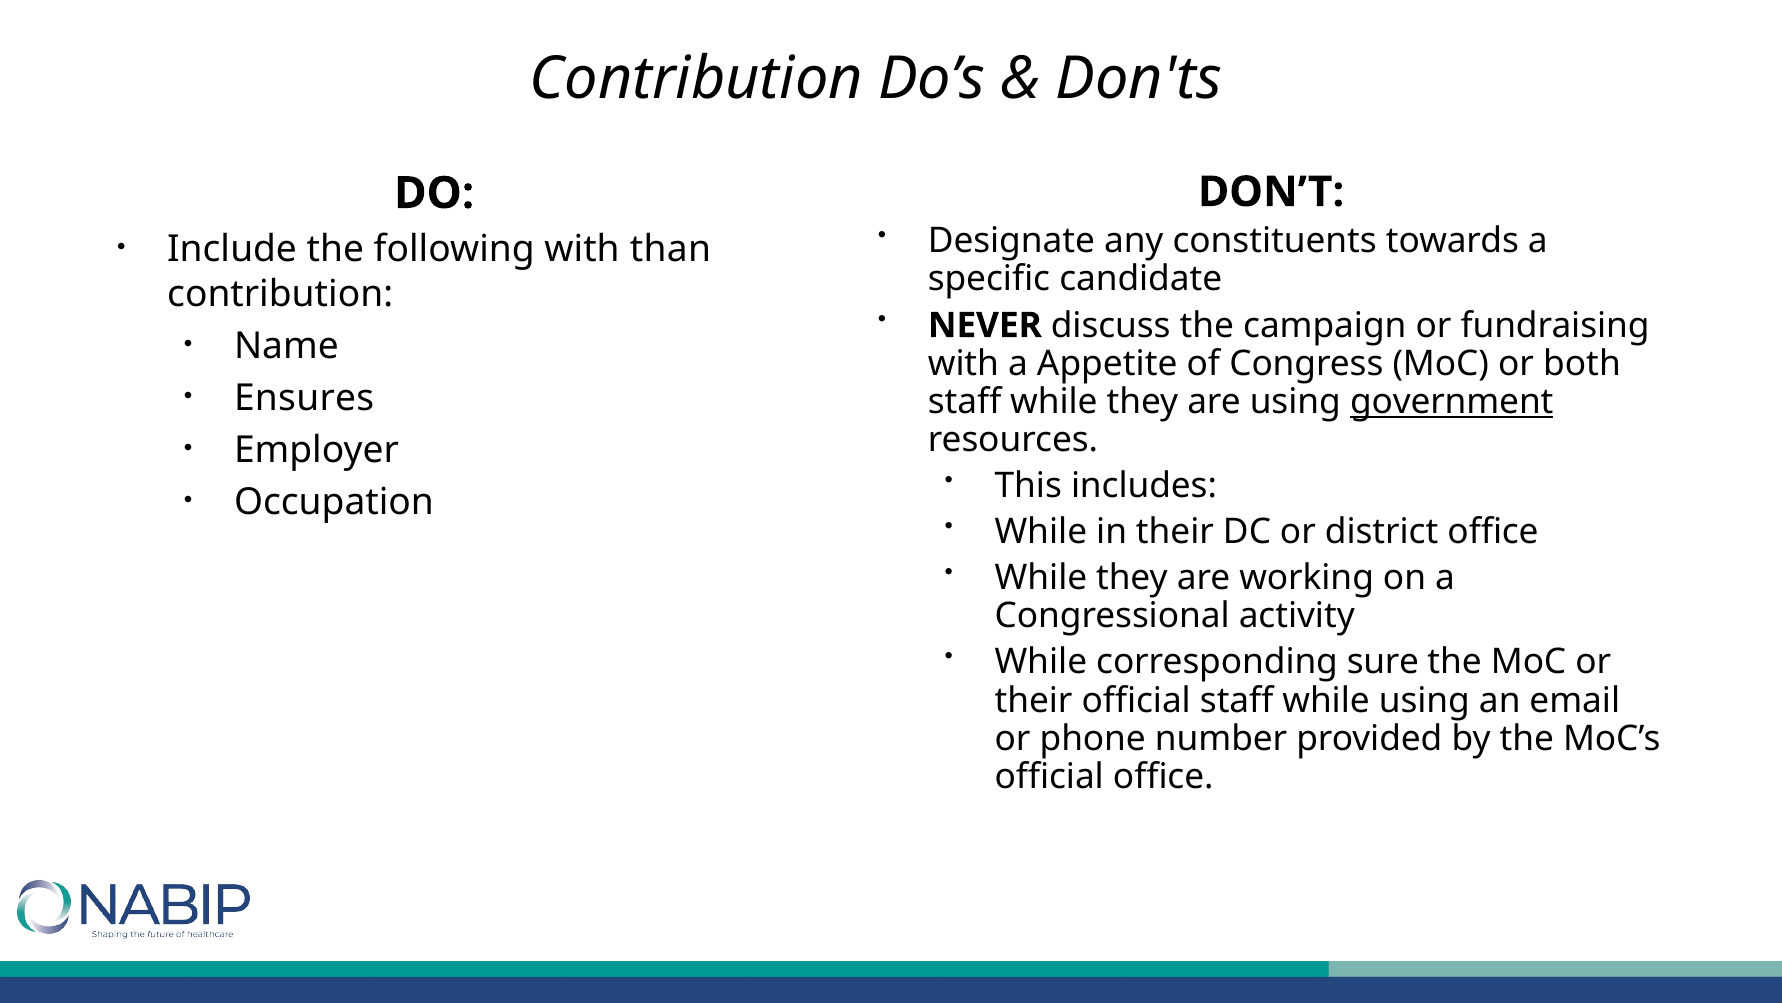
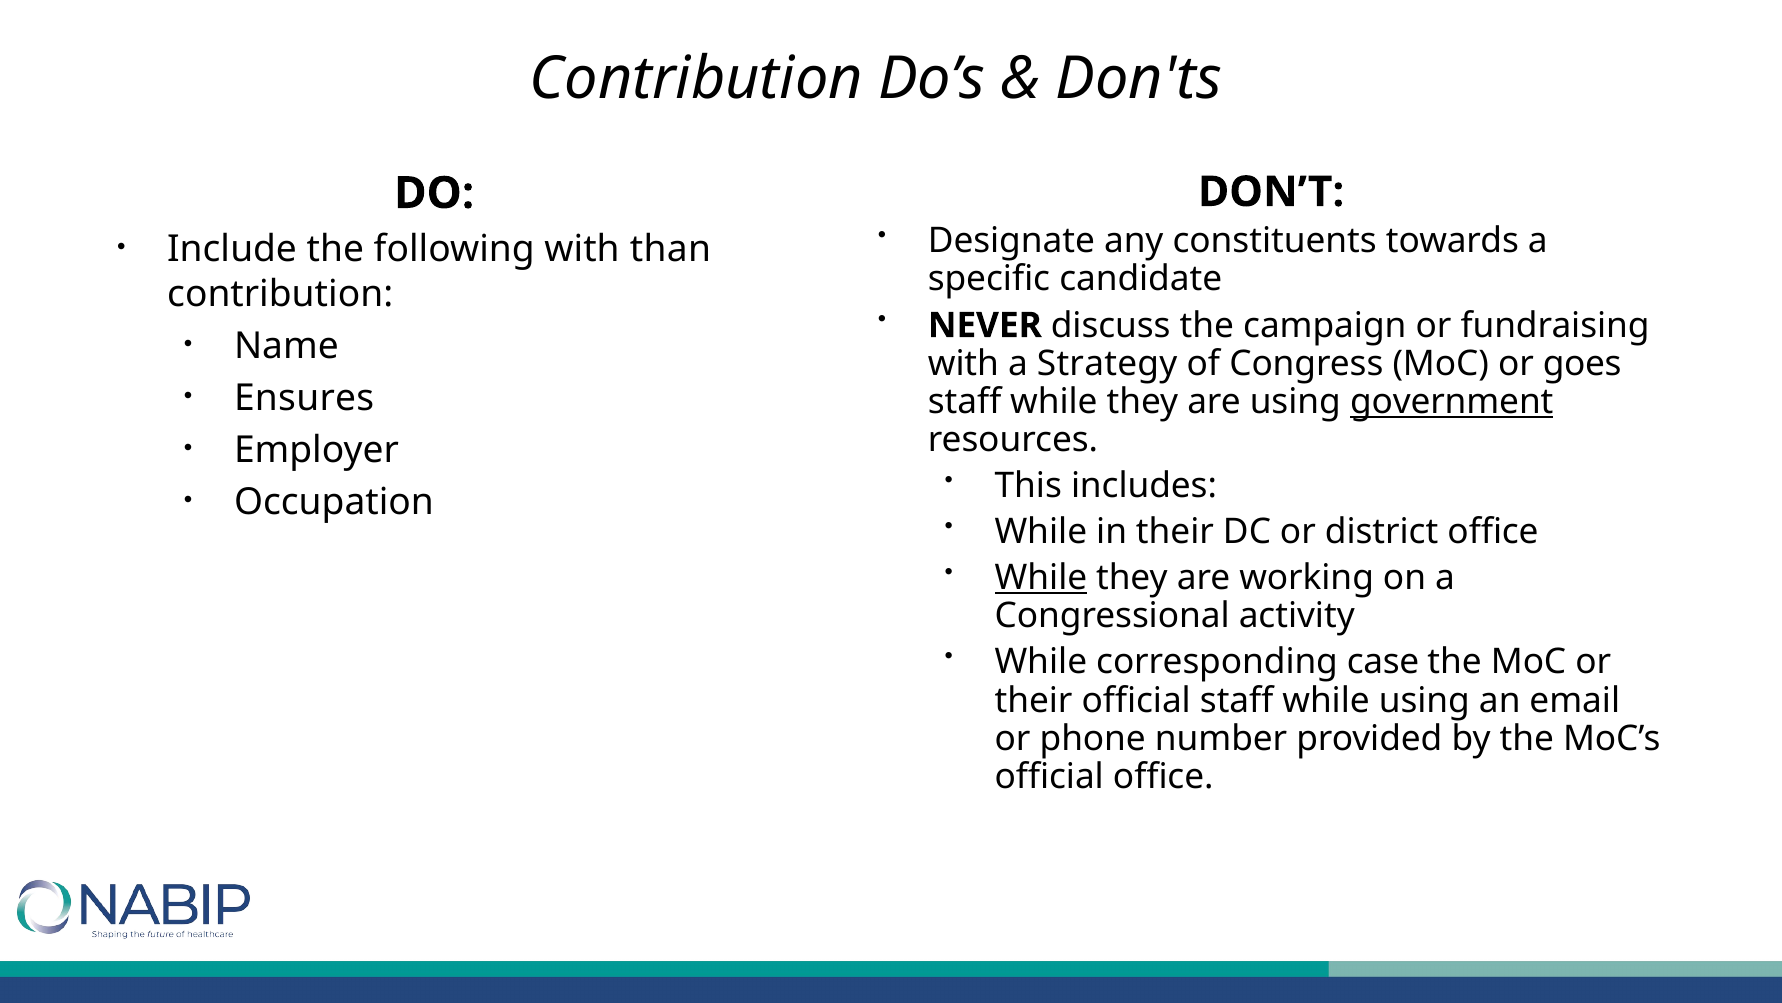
Appetite: Appetite -> Strategy
both: both -> goes
While at (1041, 578) underline: none -> present
sure: sure -> case
